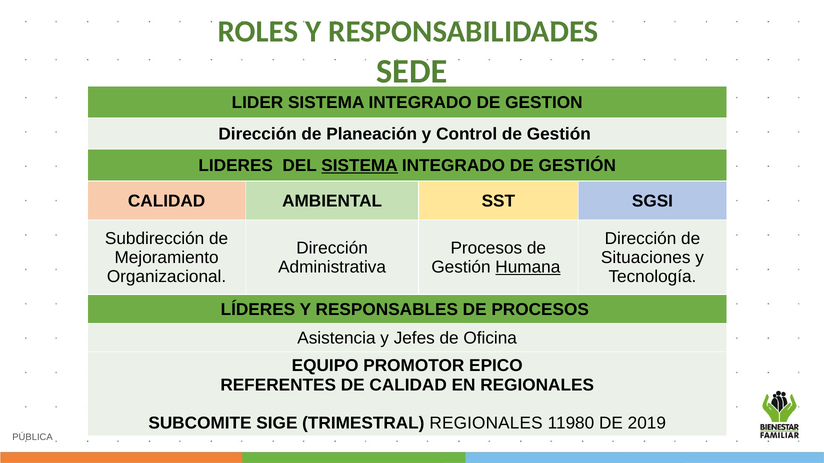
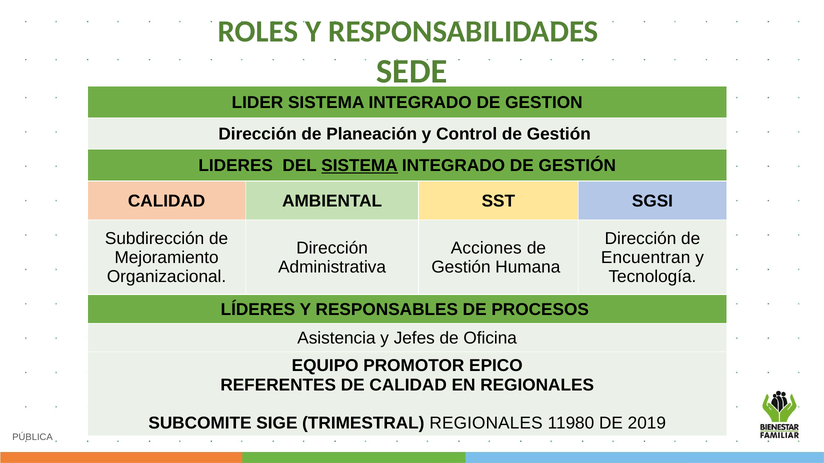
Procesos at (486, 248): Procesos -> Acciones
Situaciones: Situaciones -> Encuentran
Humana underline: present -> none
